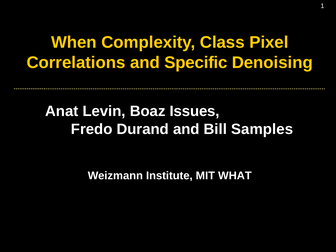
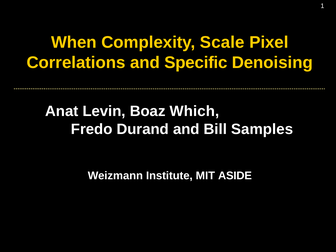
Class: Class -> Scale
Issues: Issues -> Which
WHAT: WHAT -> ASIDE
